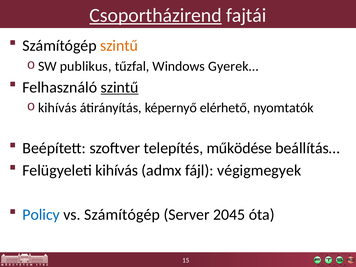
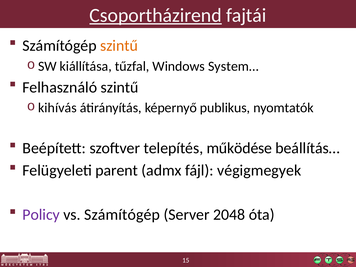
publikus: publikus -> kiállítása
Gyerek…: Gyerek… -> System…
szintű at (120, 87) underline: present -> none
elérhető: elérhető -> publikus
Felügyeleti kihívás: kihívás -> parent
Policy colour: blue -> purple
2045: 2045 -> 2048
